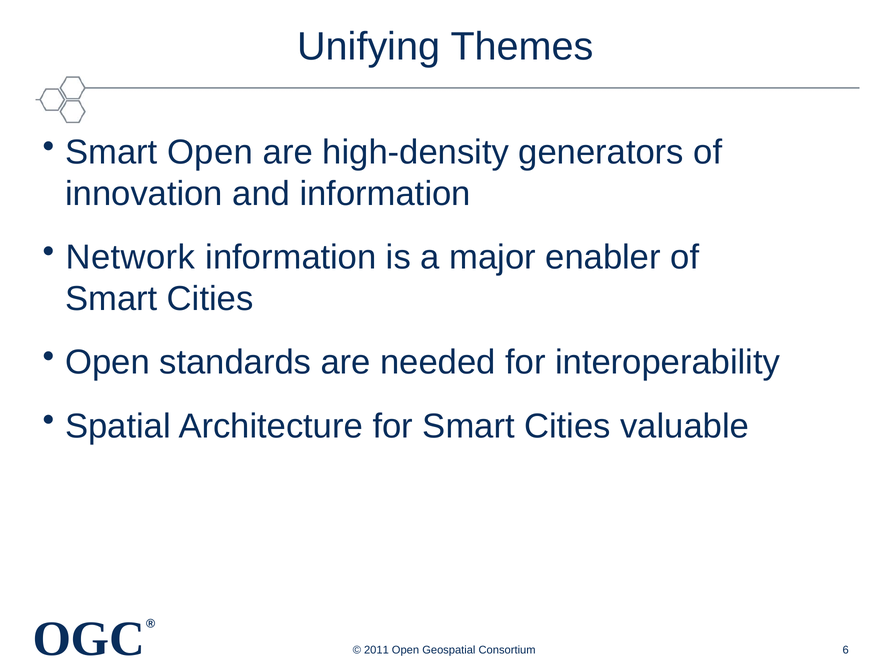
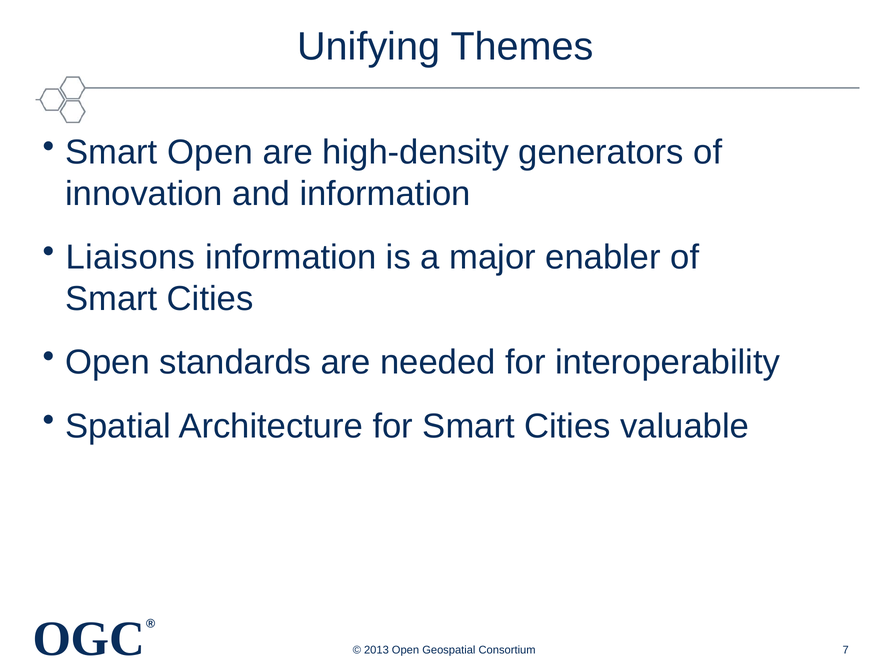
Network: Network -> Liaisons
2011: 2011 -> 2013
6: 6 -> 7
